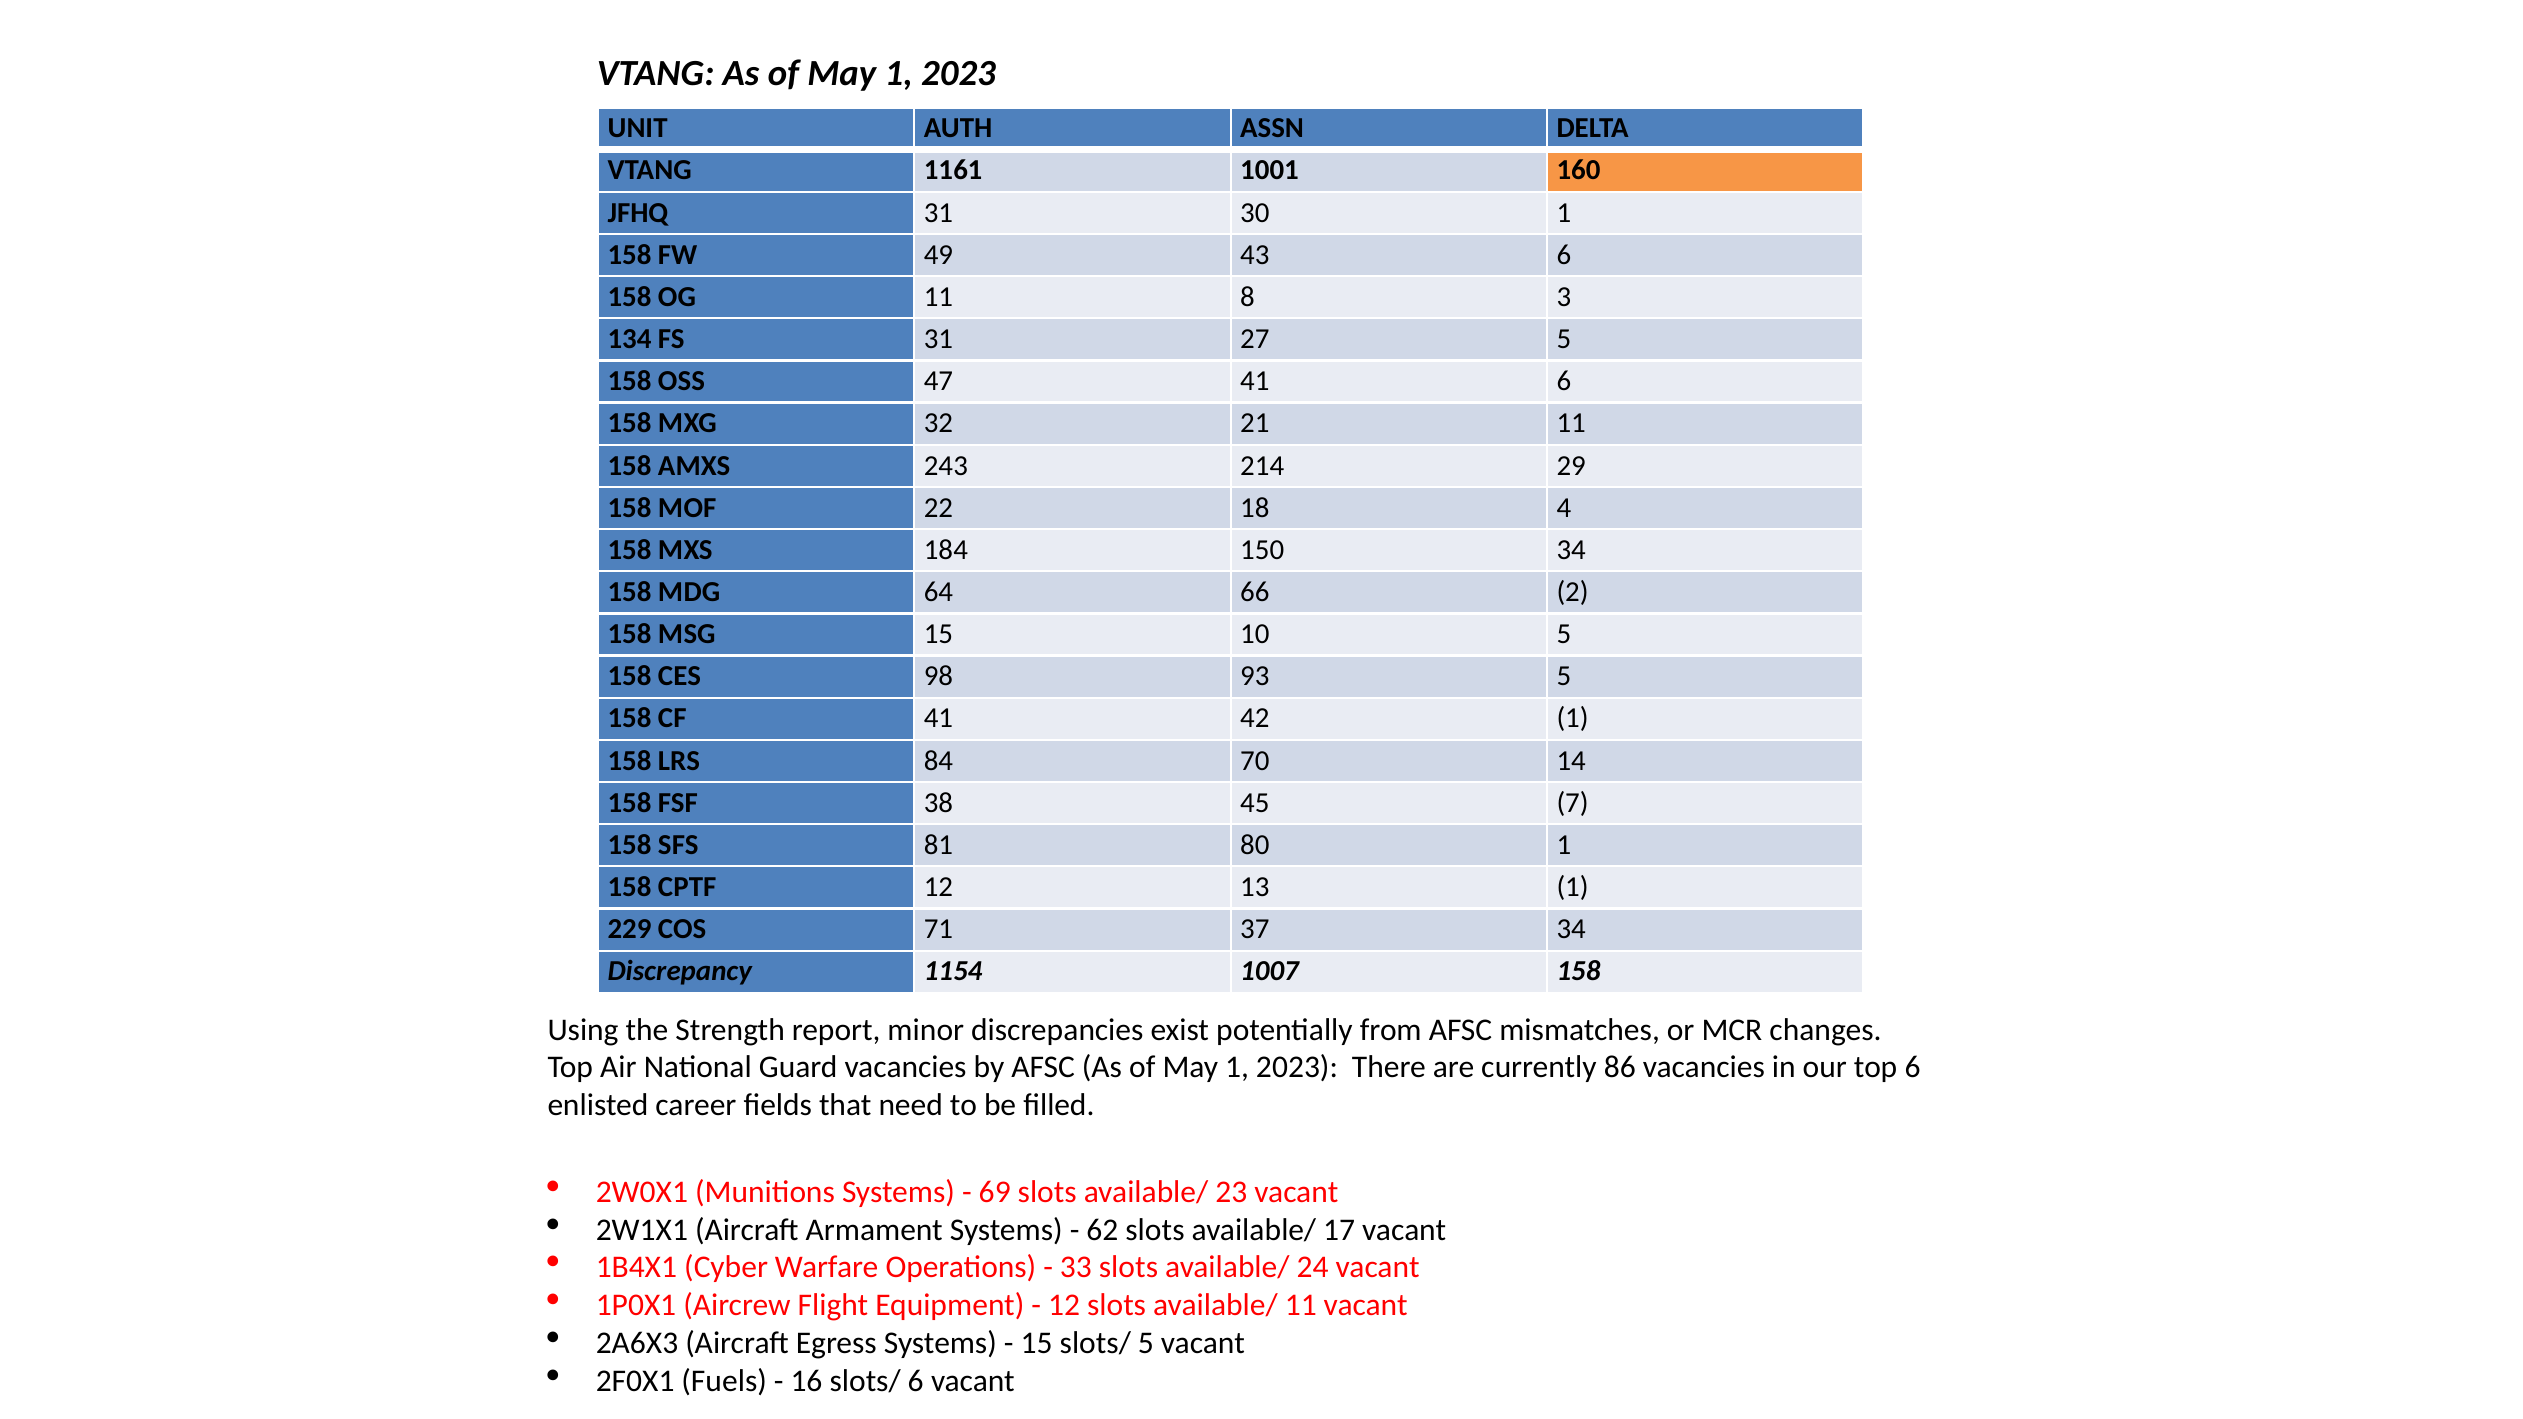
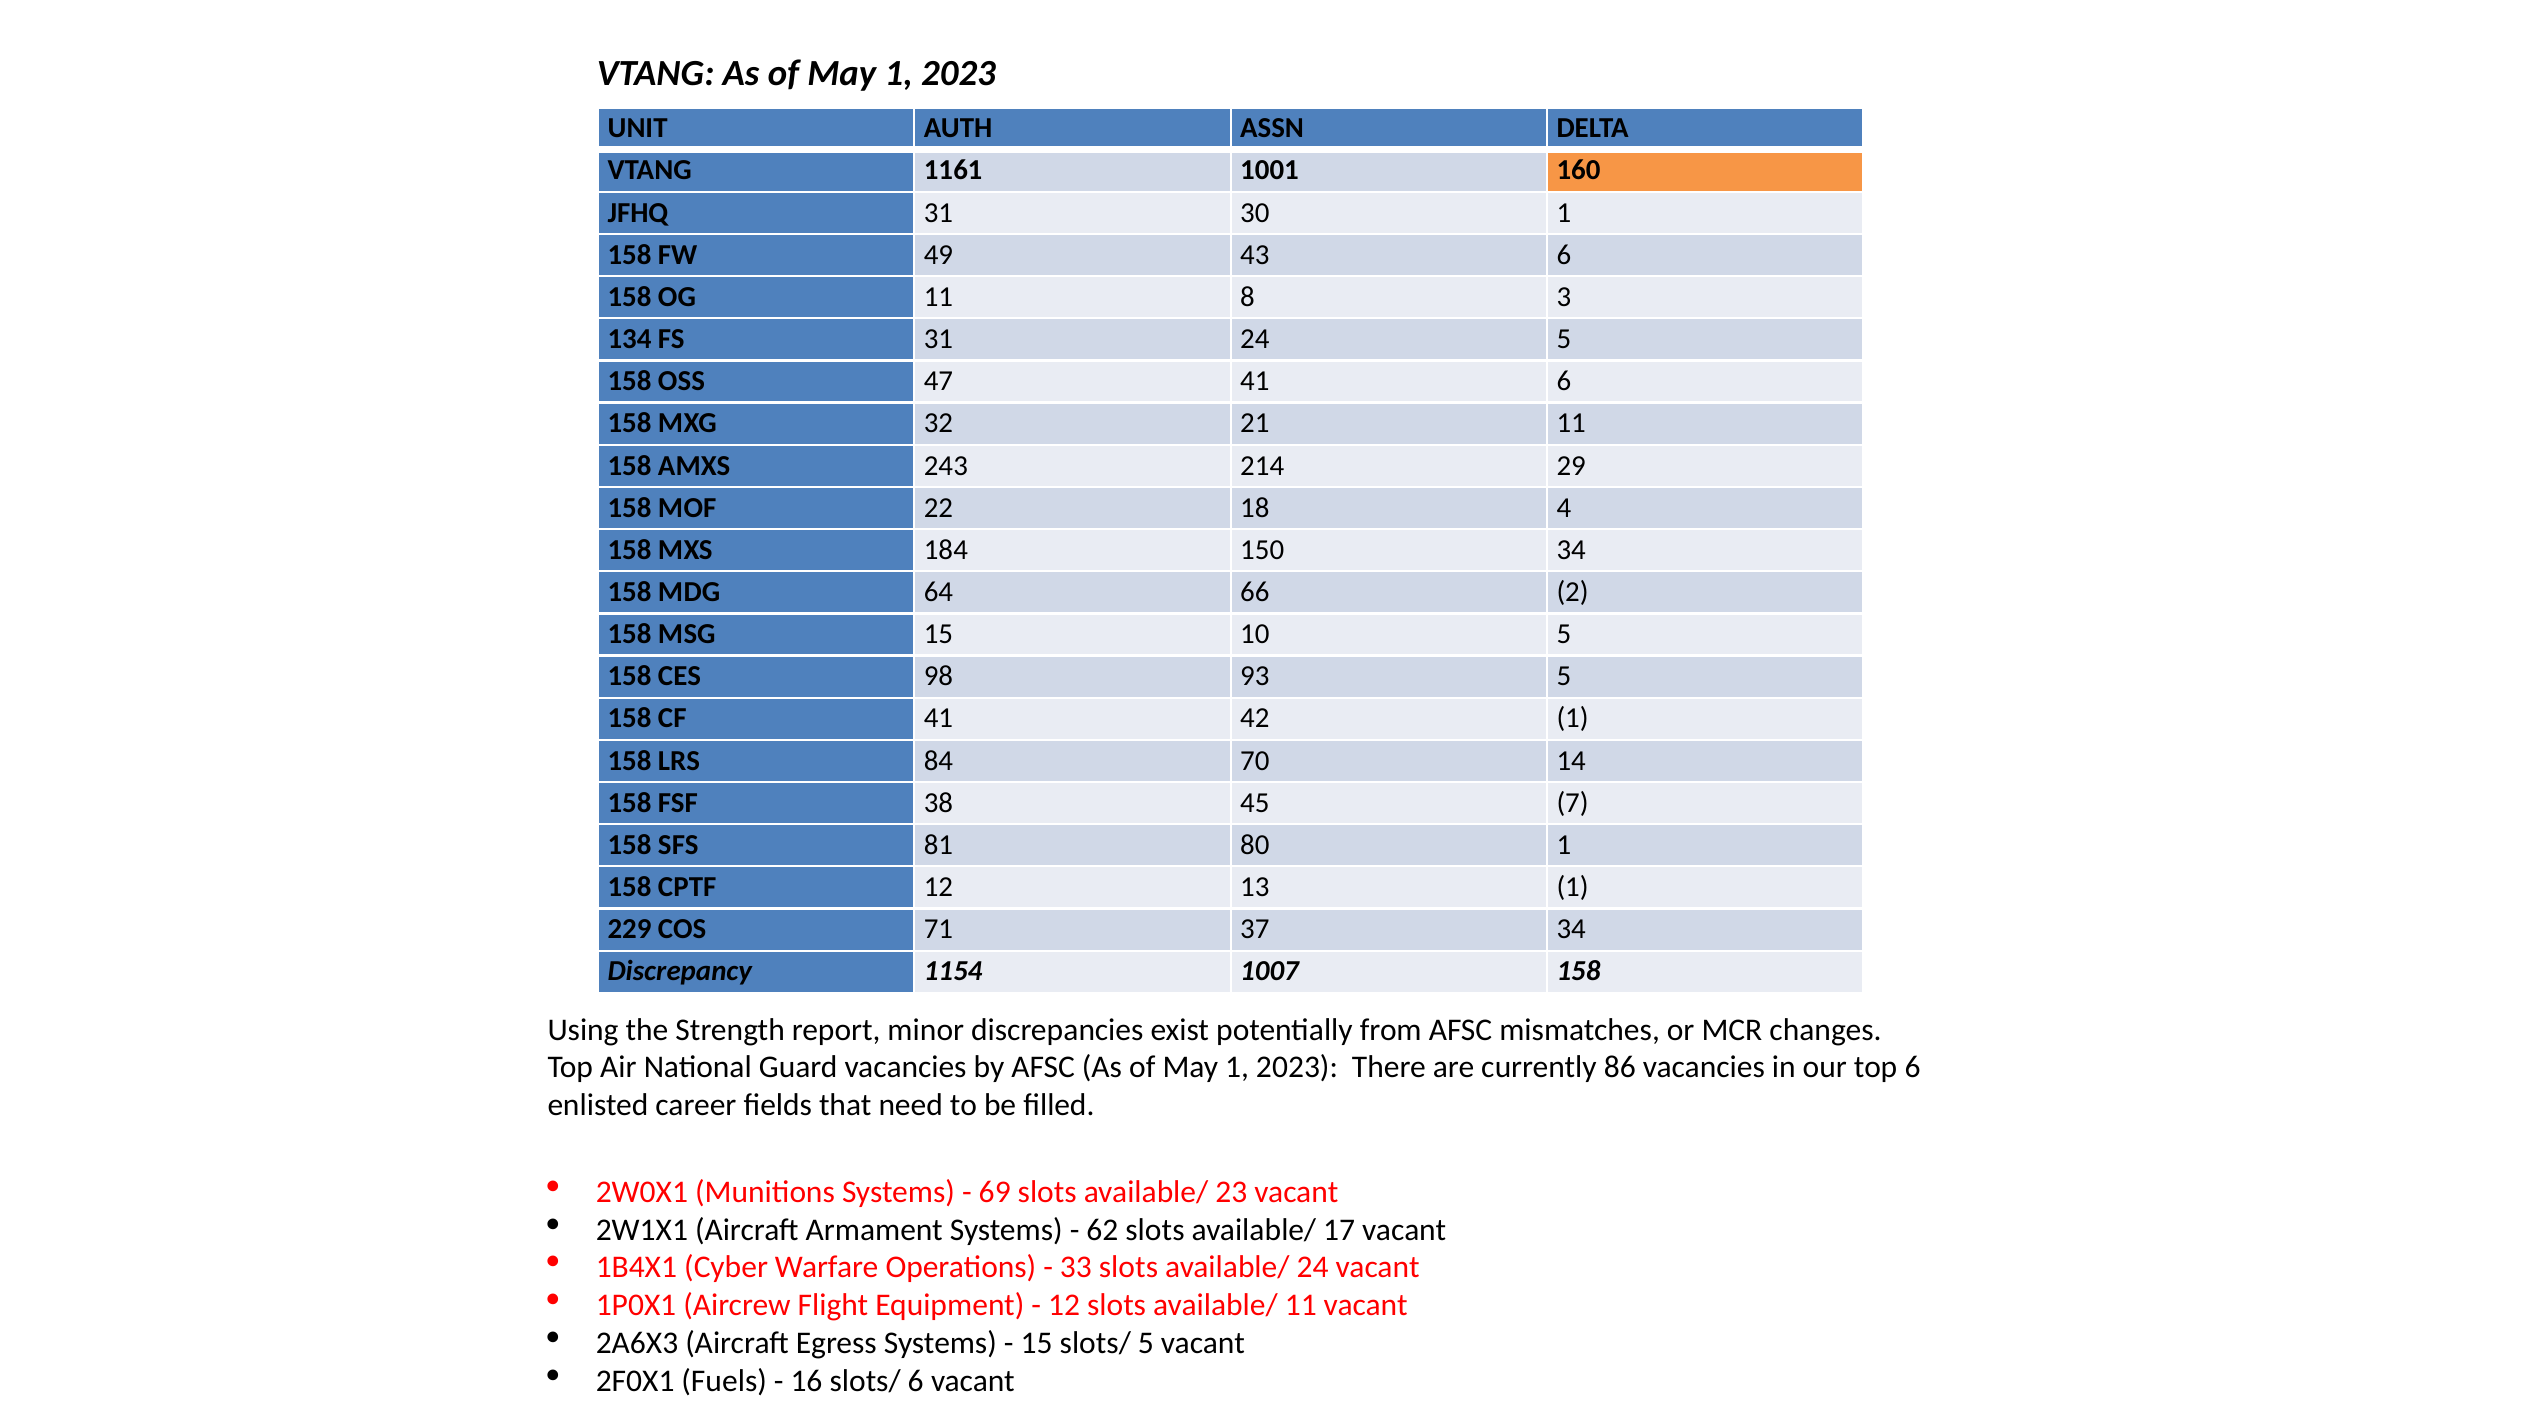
31 27: 27 -> 24
